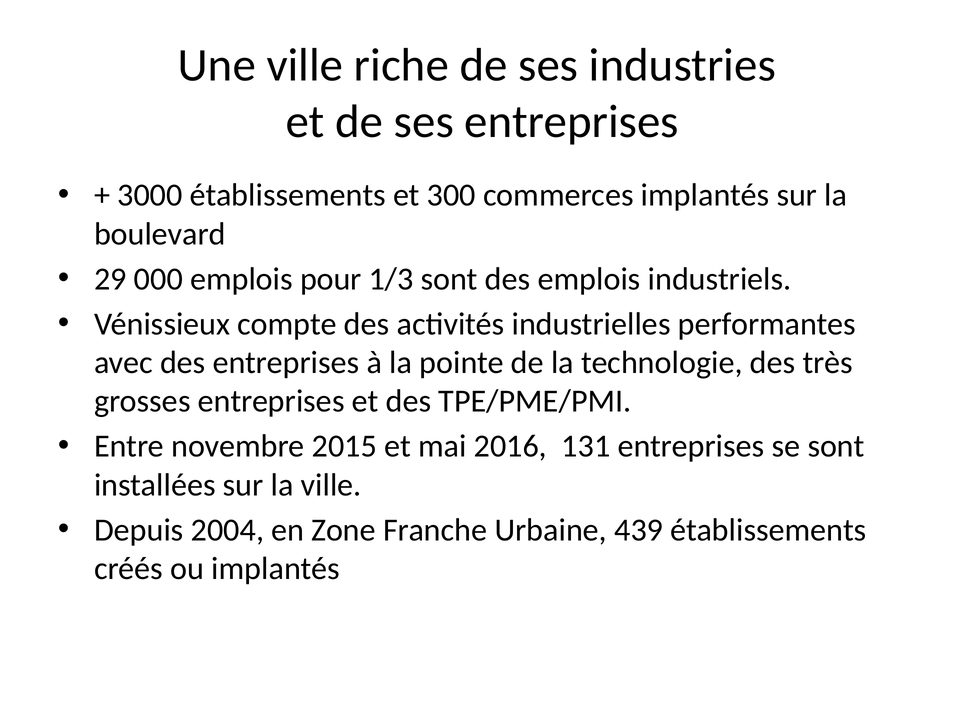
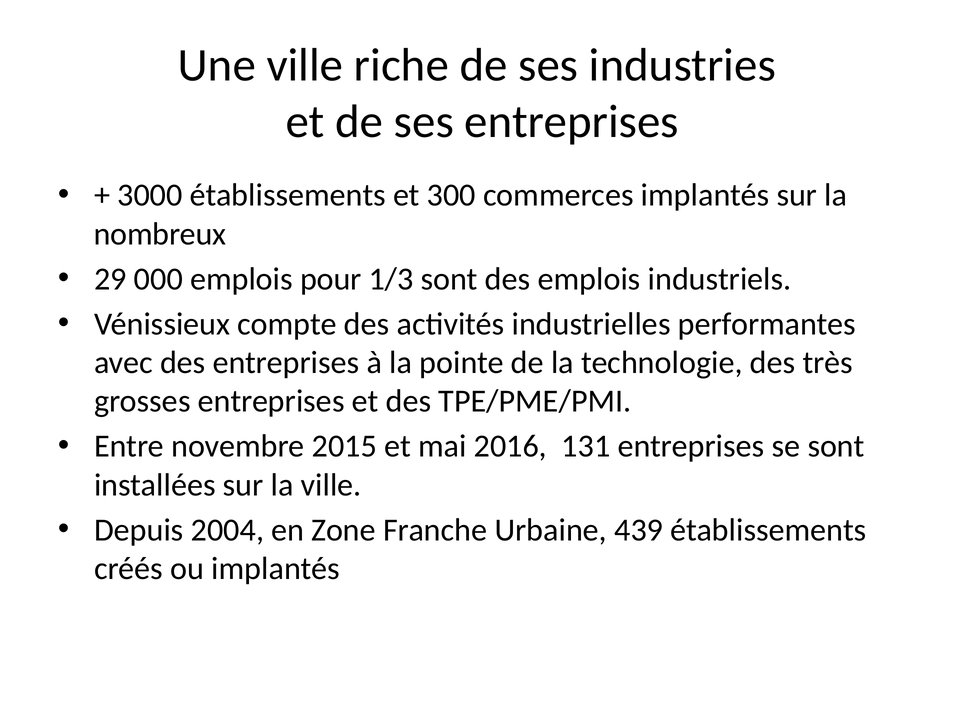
boulevard: boulevard -> nombreux
